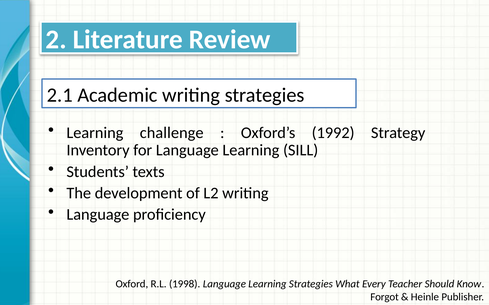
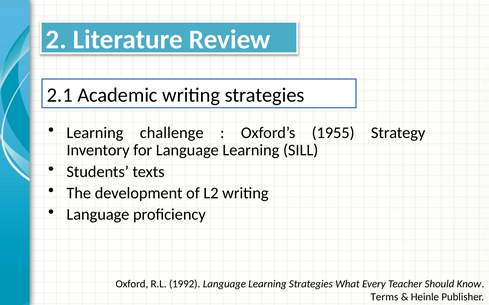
1992: 1992 -> 1955
1998: 1998 -> 1992
Forgot: Forgot -> Terms
